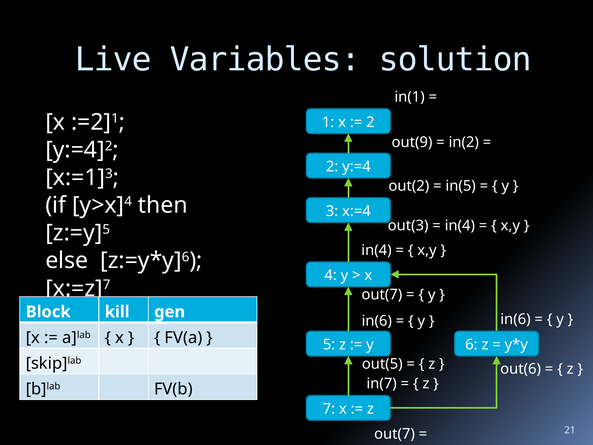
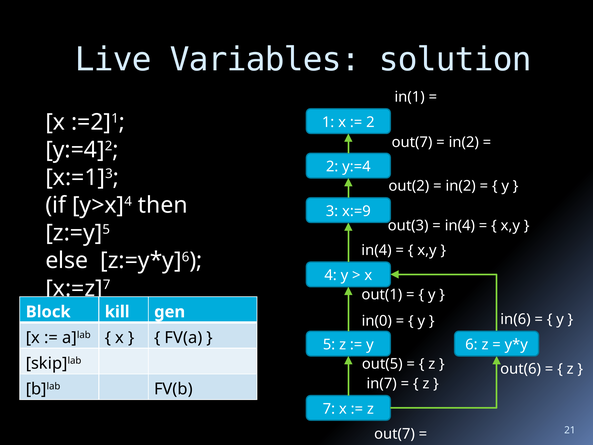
out(9 at (412, 142): out(9 -> out(7
in(5 at (461, 186): in(5 -> in(2
x:=4: x:=4 -> x:=9
out(7 at (382, 295): out(7 -> out(1
in(6 at (377, 321): in(6 -> in(0
